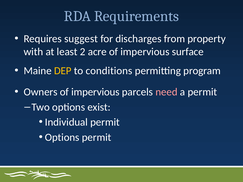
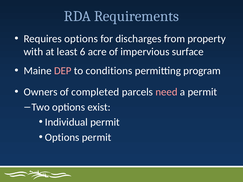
Requires suggest: suggest -> options
2: 2 -> 6
DEP colour: yellow -> pink
Owners of impervious: impervious -> completed
